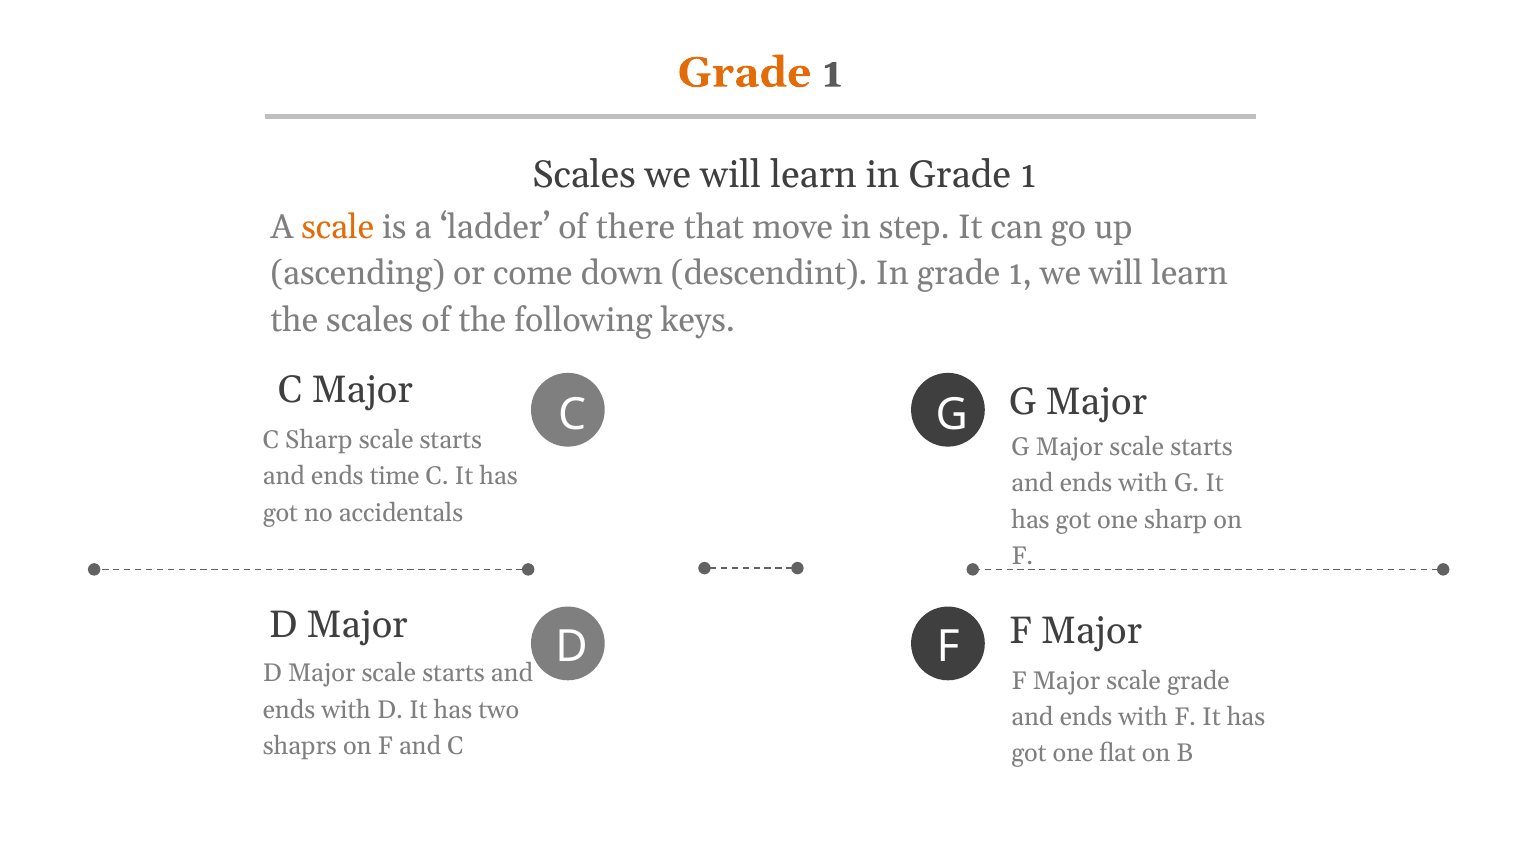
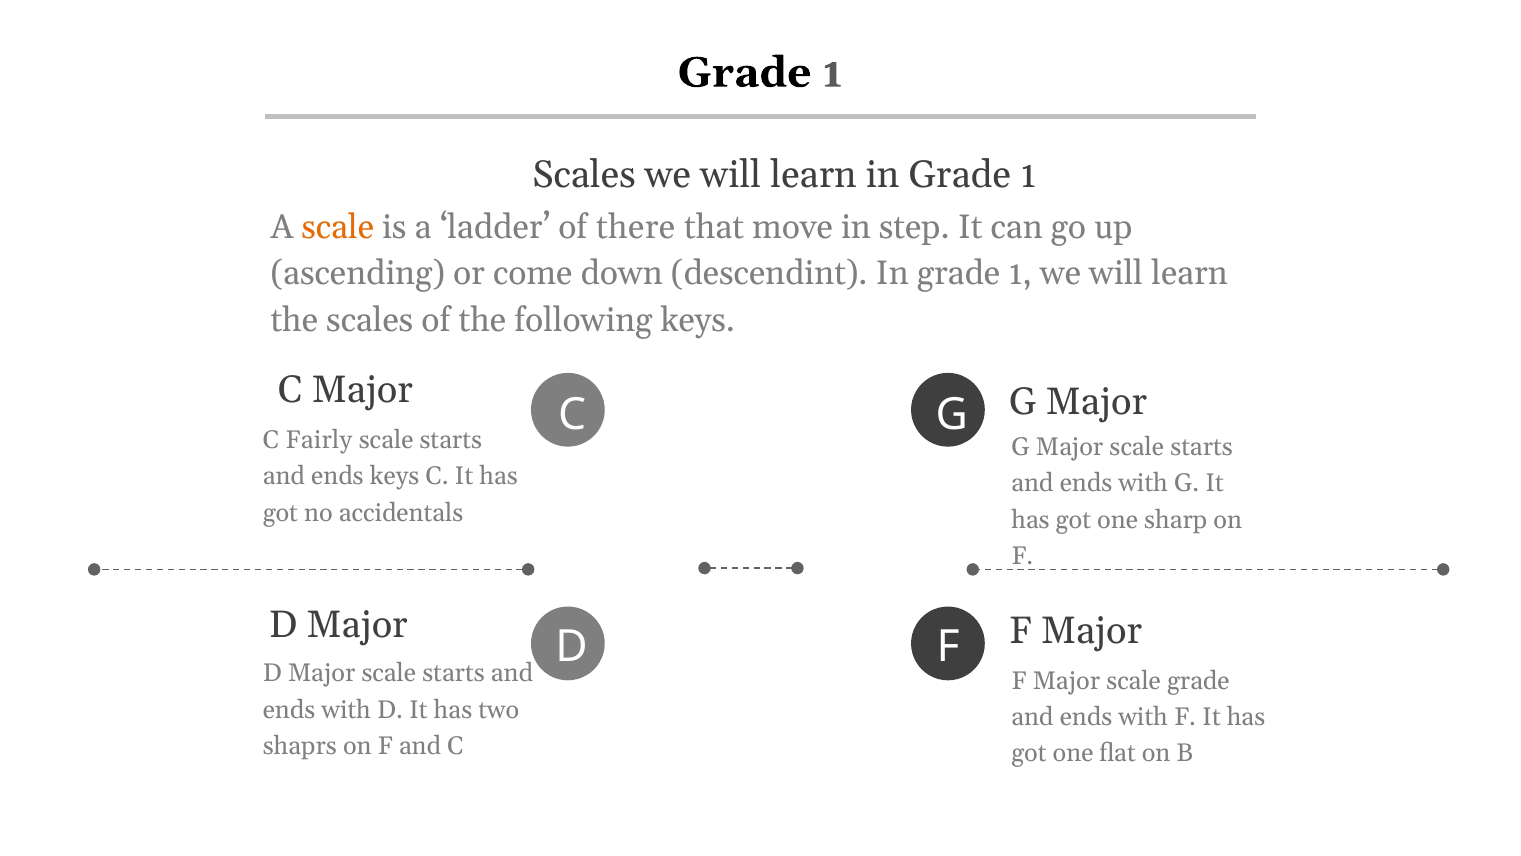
Grade at (745, 73) colour: orange -> black
C Sharp: Sharp -> Fairly
ends time: time -> keys
